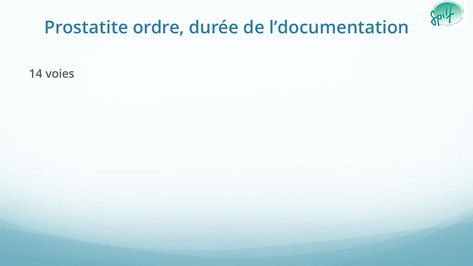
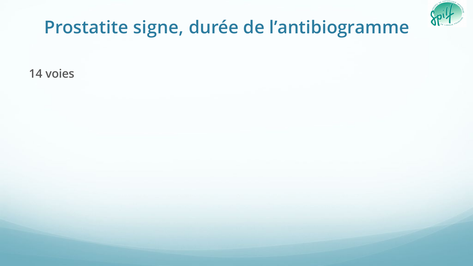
ordre: ordre -> signe
l’documentation: l’documentation -> l’antibiogramme
